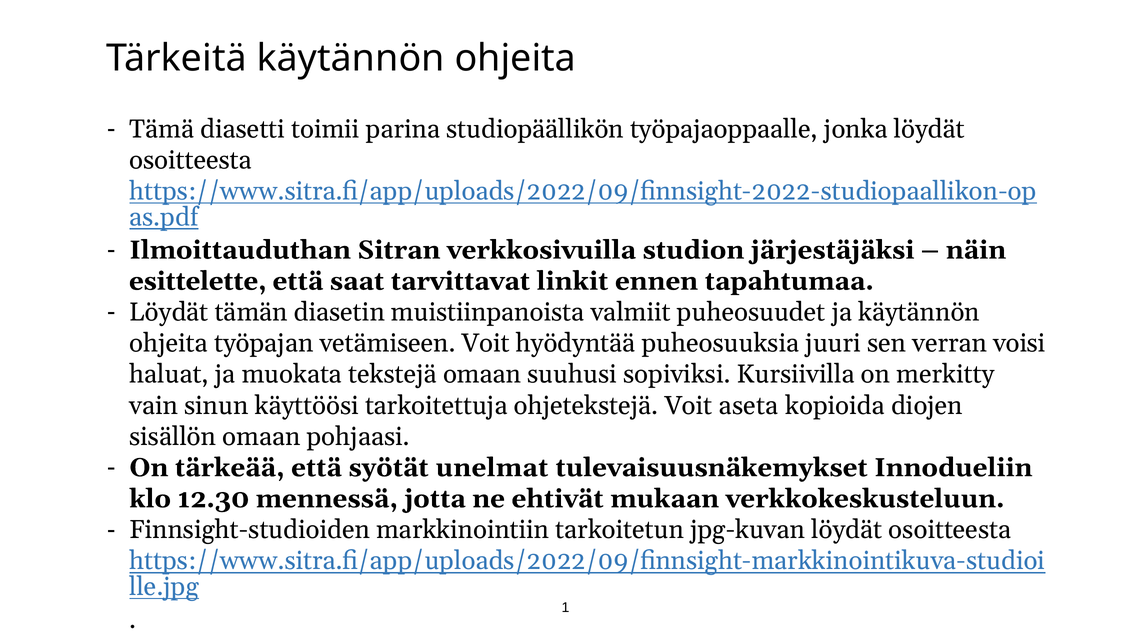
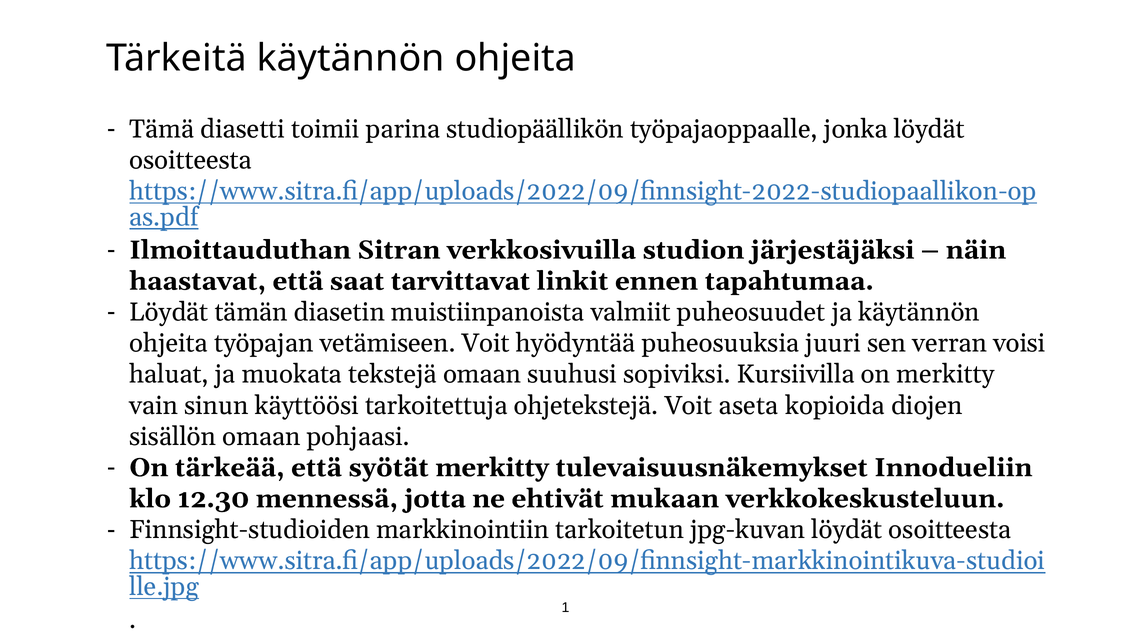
esittelette: esittelette -> haastavat
syötät unelmat: unelmat -> merkitty
